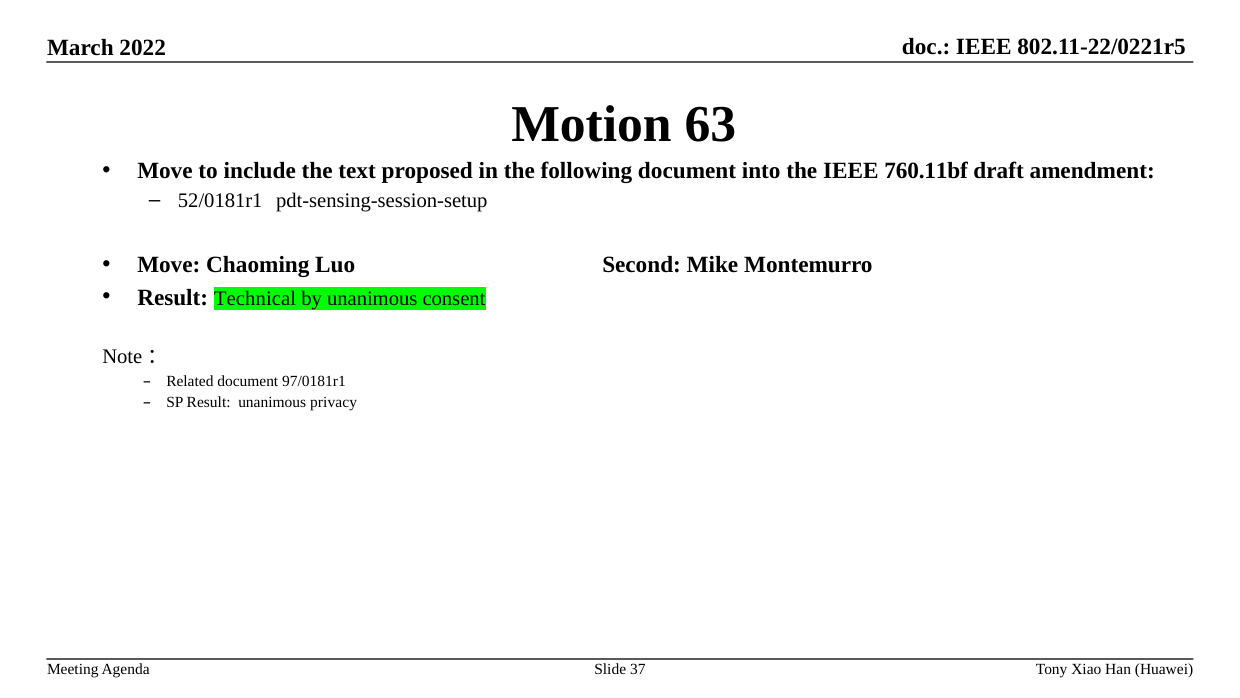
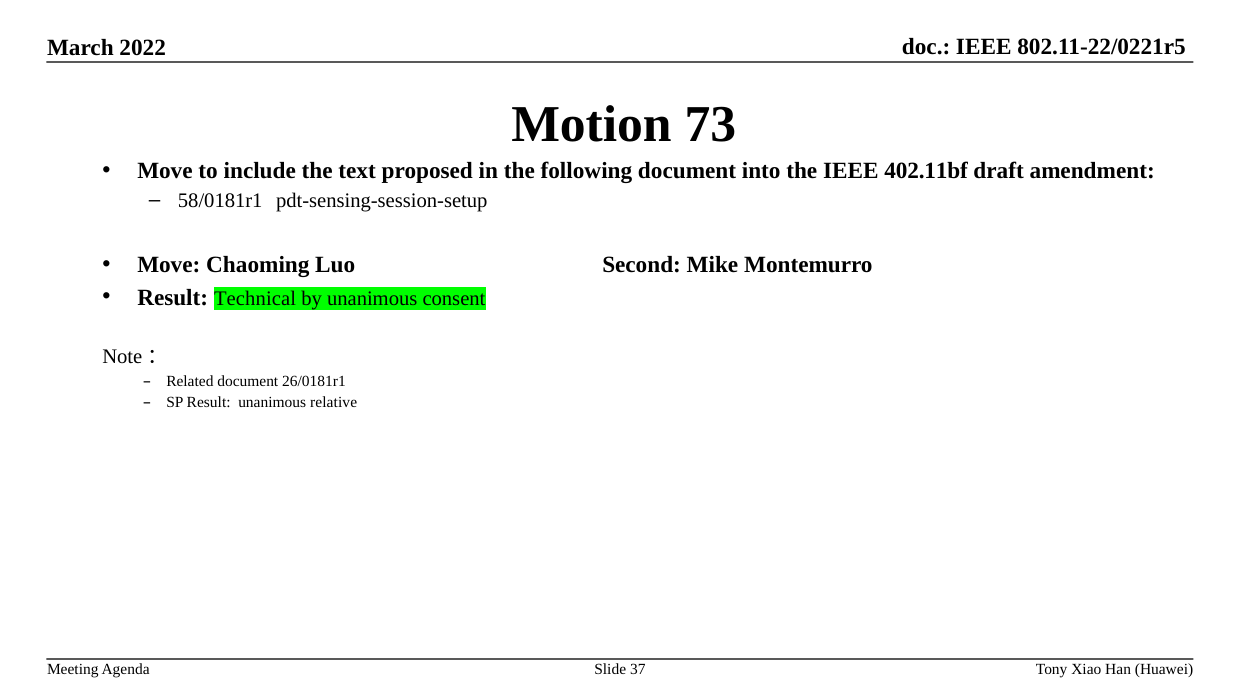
63: 63 -> 73
760.11bf: 760.11bf -> 402.11bf
52/0181r1: 52/0181r1 -> 58/0181r1
97/0181r1: 97/0181r1 -> 26/0181r1
privacy: privacy -> relative
